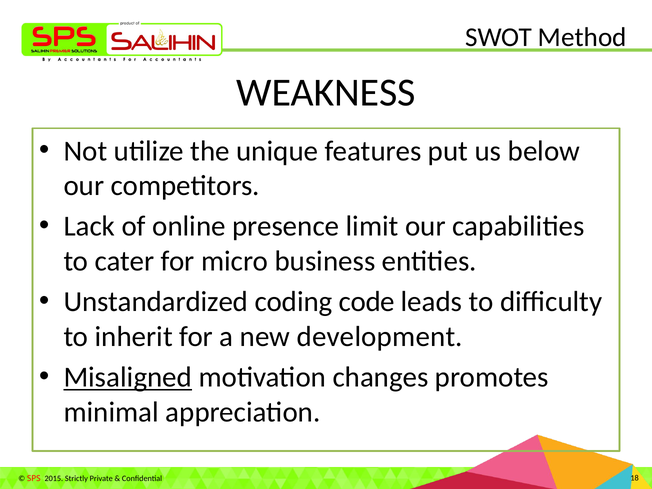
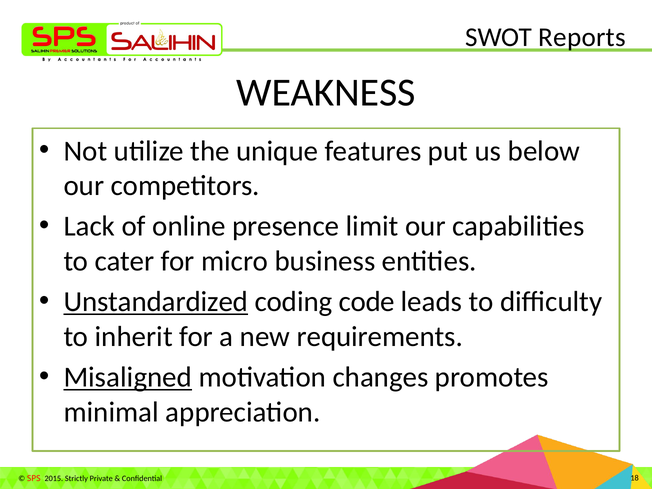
Method: Method -> Reports
Unstandardized underline: none -> present
development: development -> requirements
